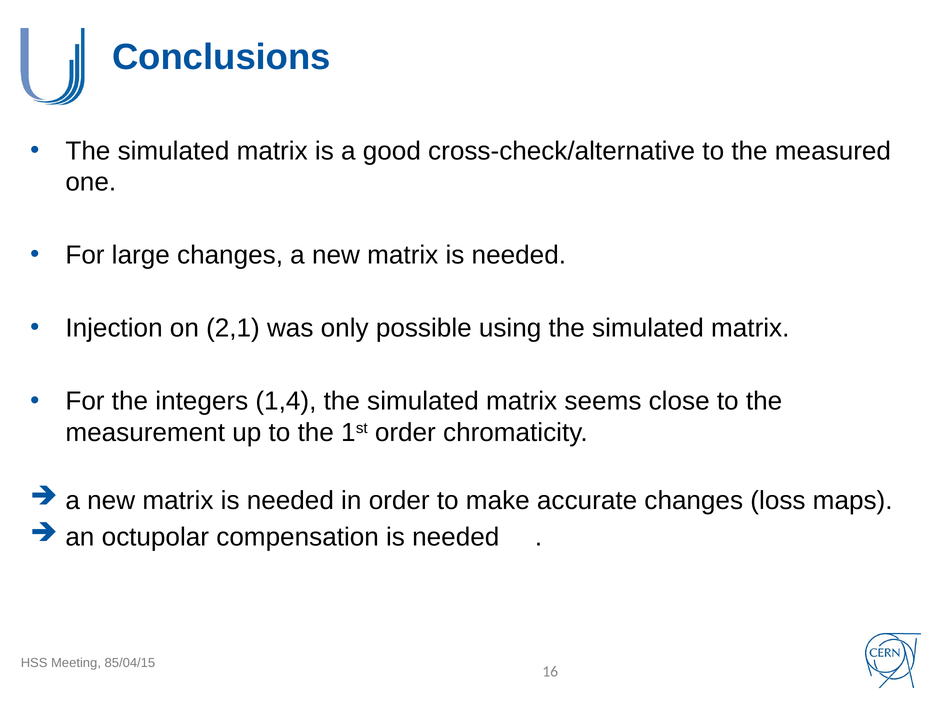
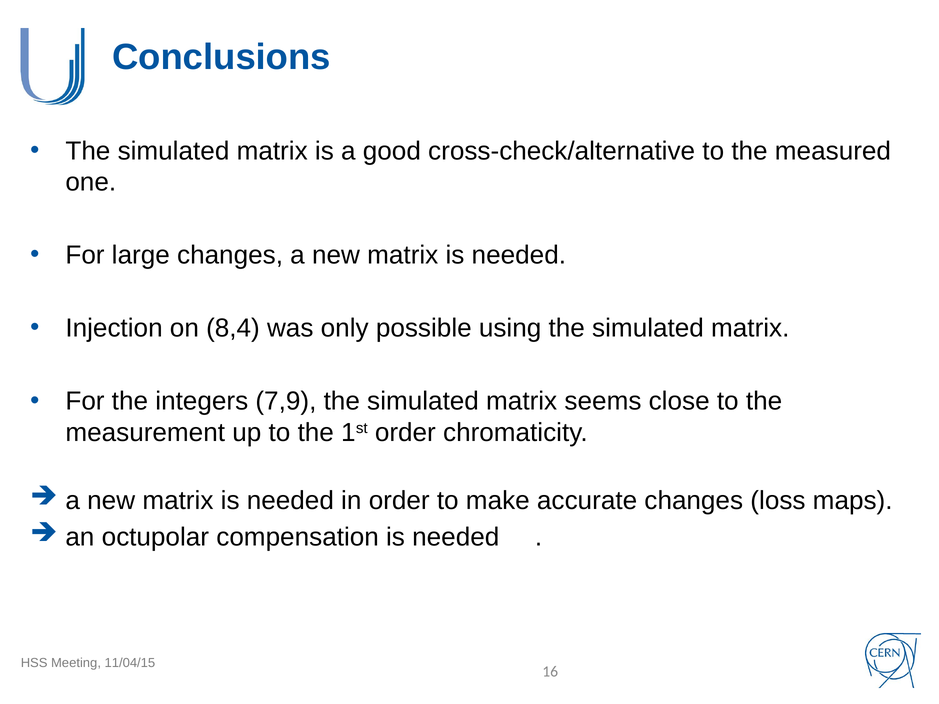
2,1: 2,1 -> 8,4
1,4: 1,4 -> 7,9
85/04/15: 85/04/15 -> 11/04/15
